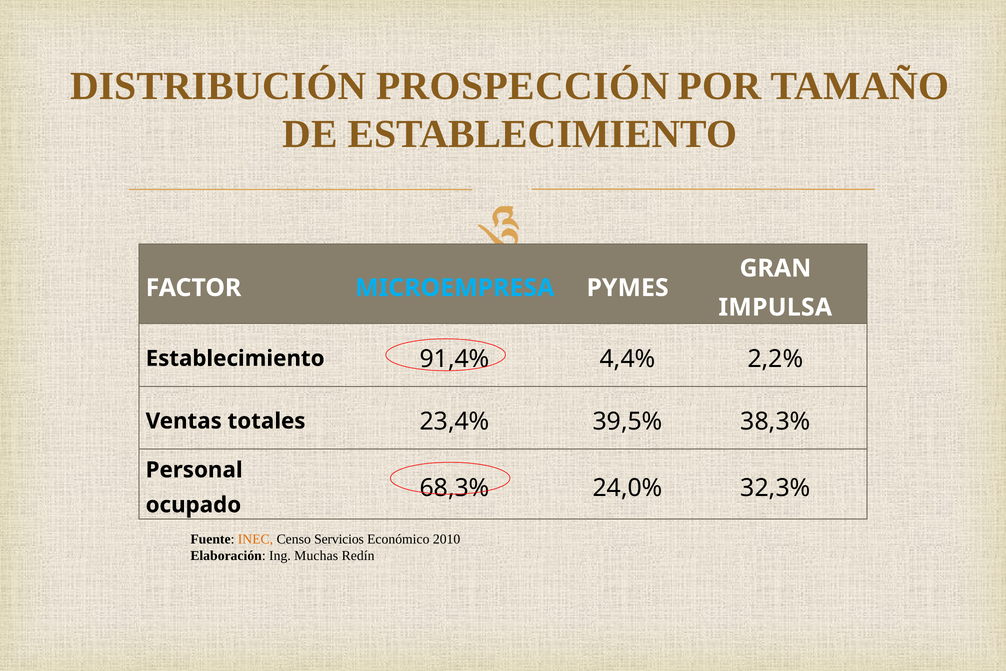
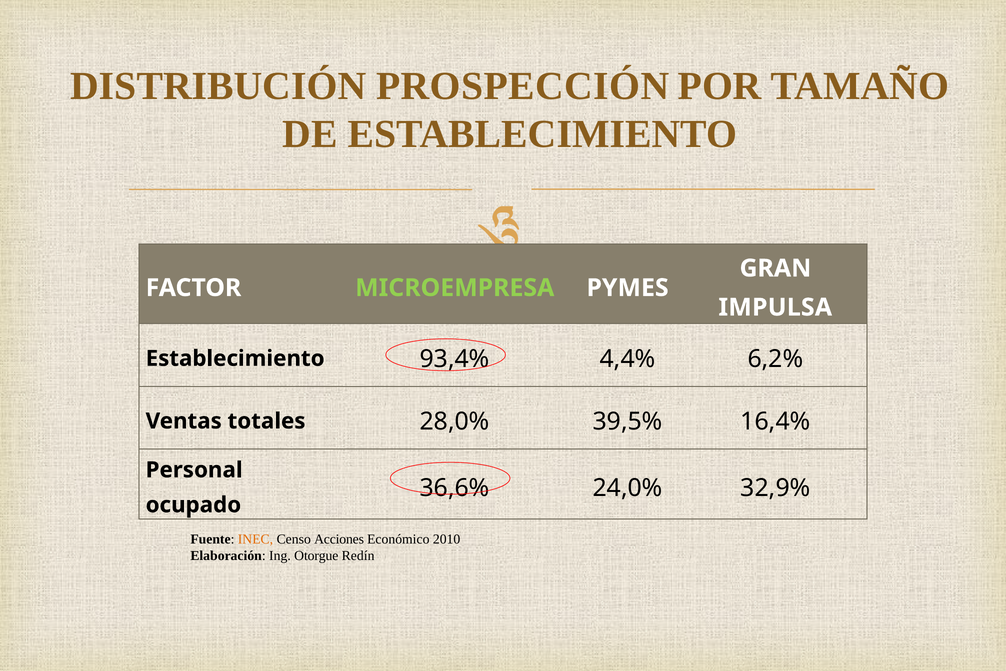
MICROEMPRESA colour: light blue -> light green
91,4%: 91,4% -> 93,4%
2,2%: 2,2% -> 6,2%
23,4%: 23,4% -> 28,0%
38,3%: 38,3% -> 16,4%
68,3%: 68,3% -> 36,6%
32,3%: 32,3% -> 32,9%
Servicios: Servicios -> Acciones
Muchas: Muchas -> Otorgue
